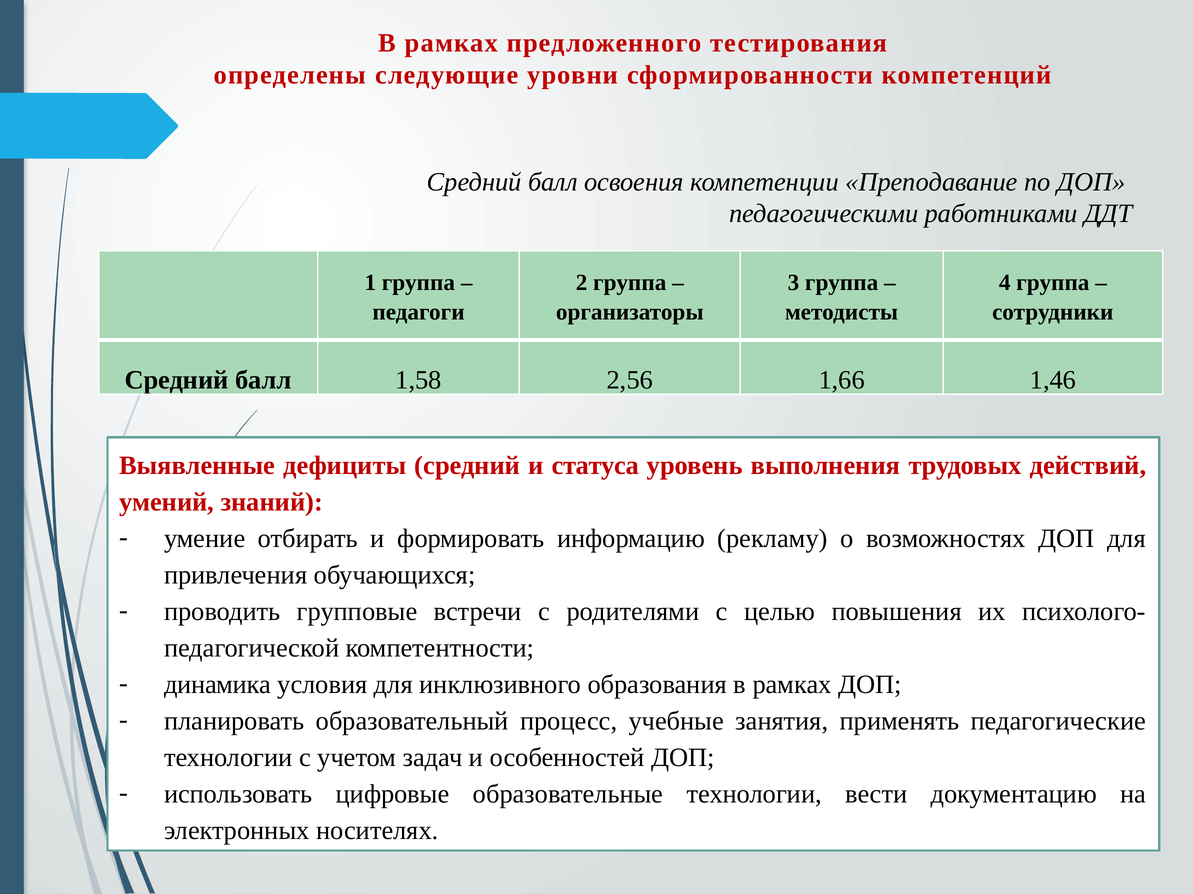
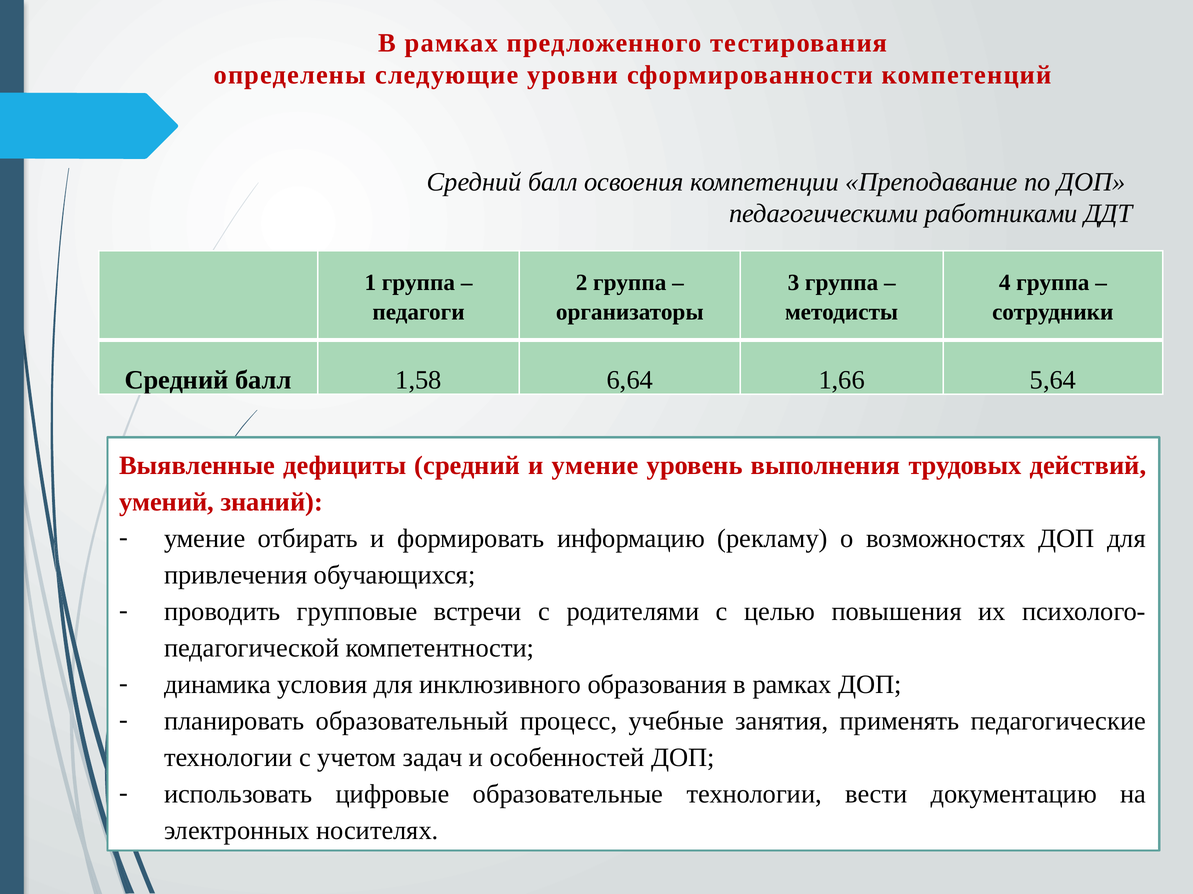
2,56: 2,56 -> 6,64
1,46: 1,46 -> 5,64
и статуса: статуса -> умение
